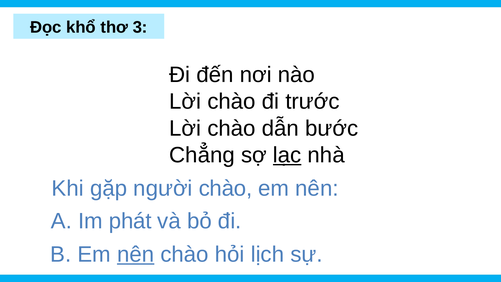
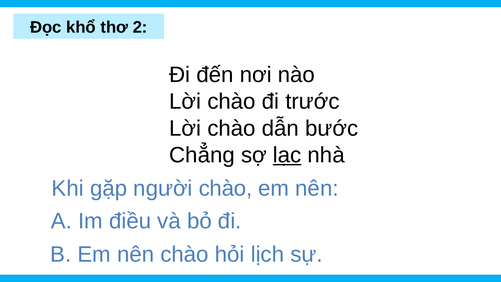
3: 3 -> 2
phát: phát -> điều
nên at (136, 254) underline: present -> none
